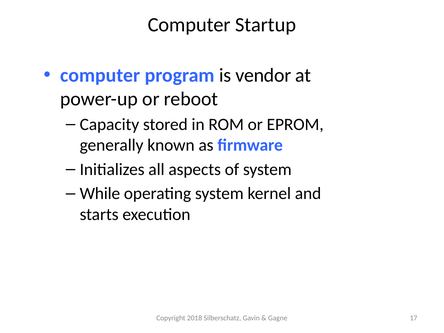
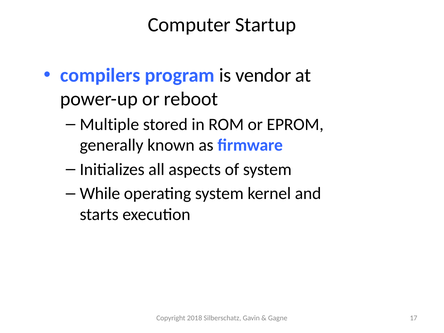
computer at (100, 75): computer -> compilers
Capacity: Capacity -> Multiple
